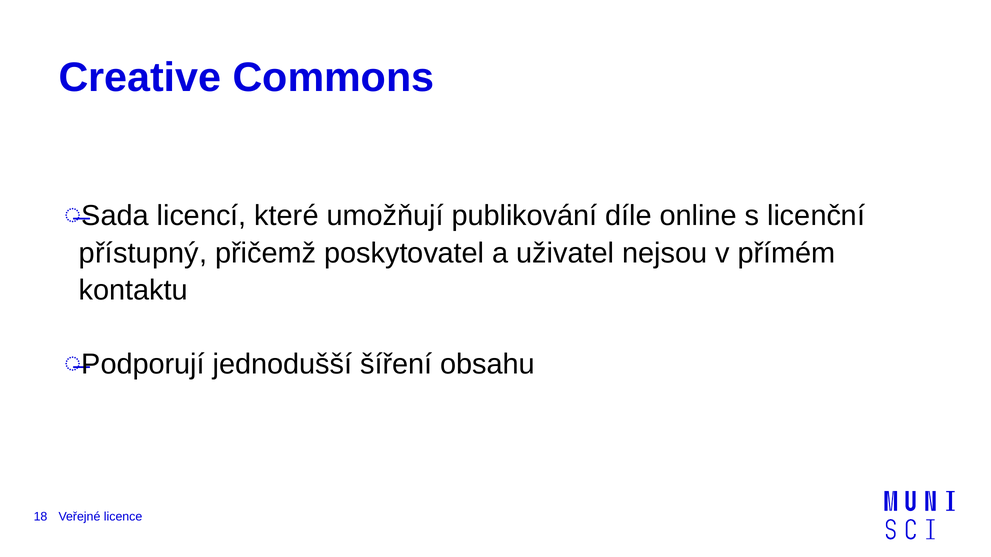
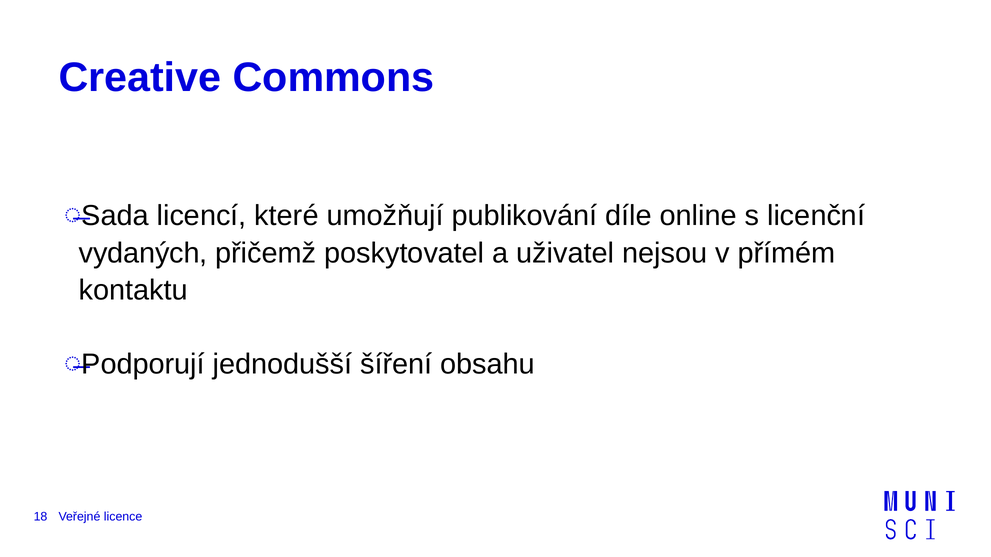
přístupný: přístupný -> vydaných
